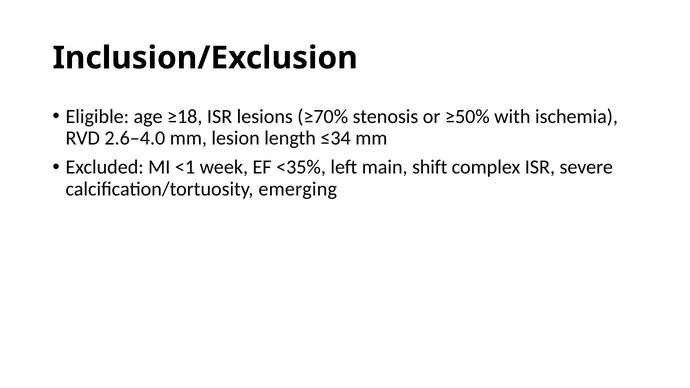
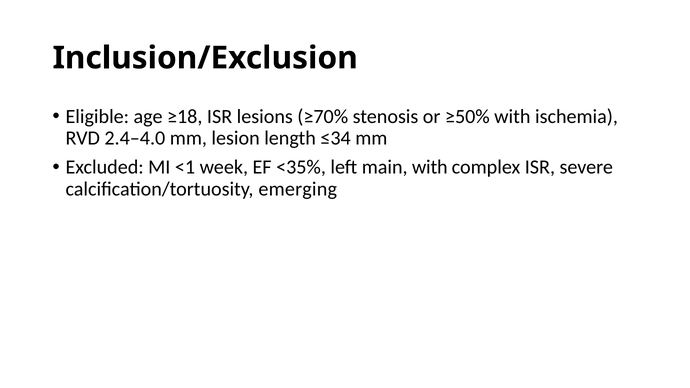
2.6–4.0: 2.6–4.0 -> 2.4–4.0
main shift: shift -> with
